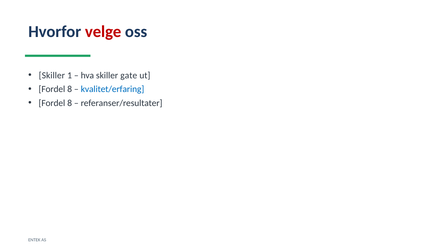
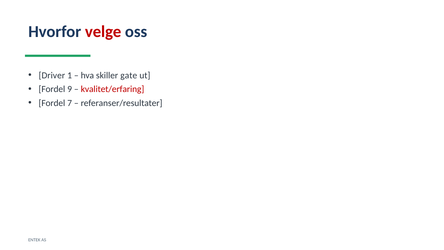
Skiller at (52, 75): Skiller -> Driver
8 at (70, 89): 8 -> 9
kvalitet/erfaring colour: blue -> red
8 at (70, 103): 8 -> 7
